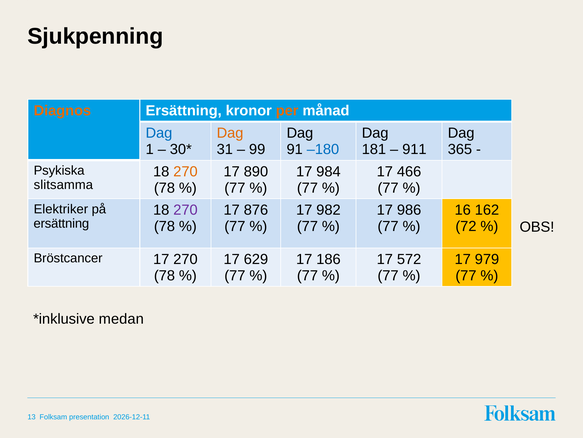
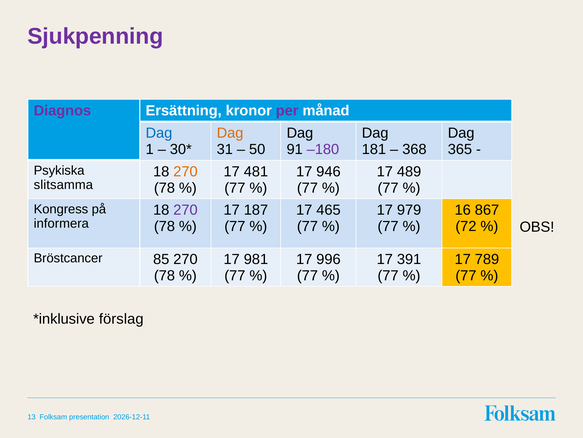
Sjukpenning colour: black -> purple
Diagnos colour: orange -> purple
per colour: orange -> purple
99: 99 -> 50
–180 colour: blue -> purple
911: 911 -> 368
890: 890 -> 481
984: 984 -> 946
466: 466 -> 489
Elektriker: Elektriker -> Kongress
876: 876 -> 187
982: 982 -> 465
986: 986 -> 979
162: 162 -> 867
ersättning at (61, 223): ersättning -> informera
Bröstcancer 17: 17 -> 85
629: 629 -> 981
186: 186 -> 996
572: 572 -> 391
979: 979 -> 789
medan: medan -> förslag
